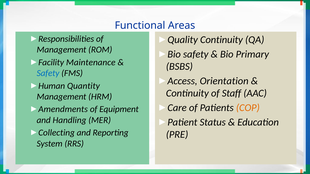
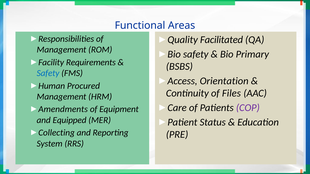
Quality Continuity: Continuity -> Facilitated
Maintenance: Maintenance -> Requirements
Quantity: Quantity -> Procured
Staff: Staff -> Files
COP colour: orange -> purple
Handling: Handling -> Equipped
